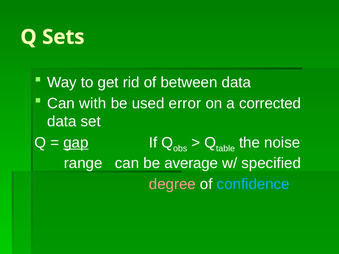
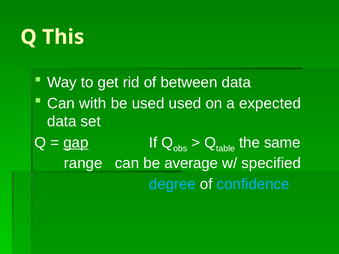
Sets: Sets -> This
used error: error -> used
corrected: corrected -> expected
noise: noise -> same
degree colour: pink -> light blue
